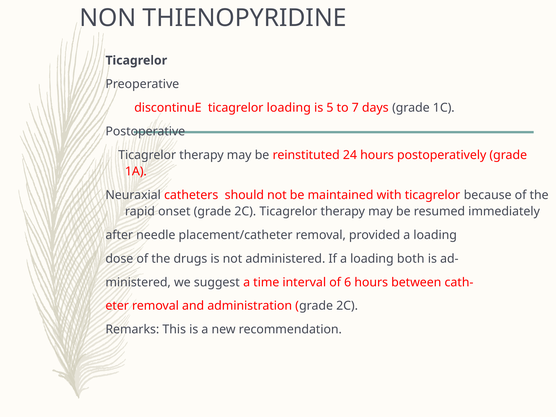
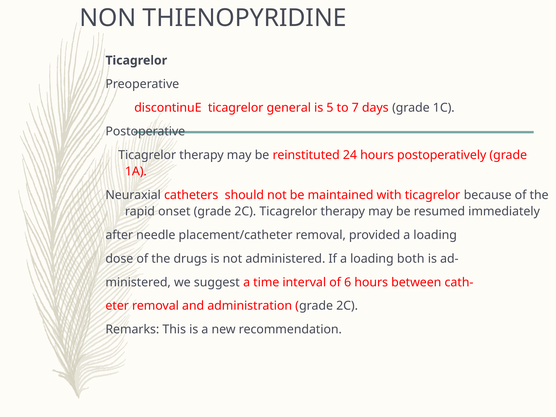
ticagrelor loading: loading -> general
